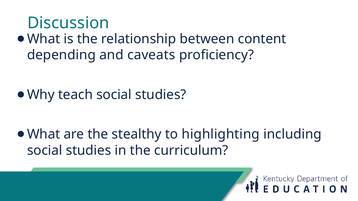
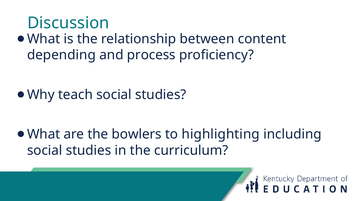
caveats: caveats -> process
stealthy: stealthy -> bowlers
